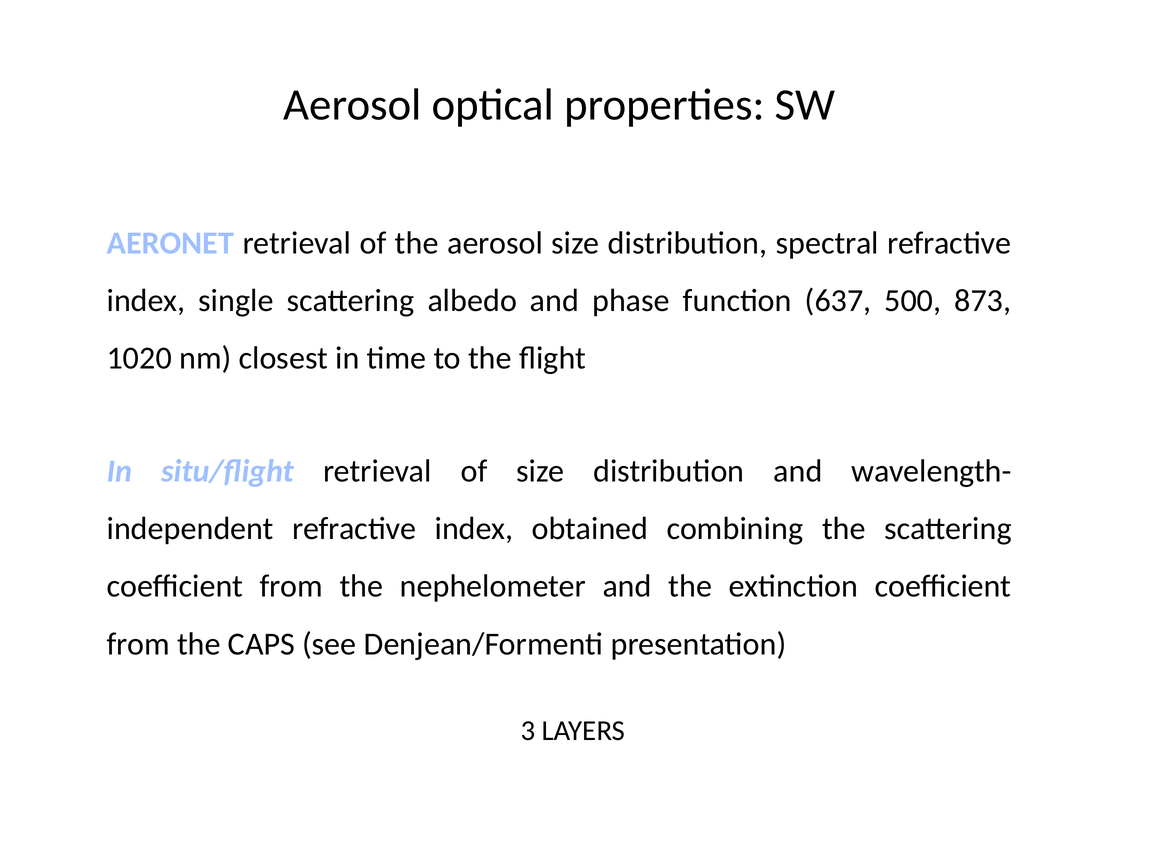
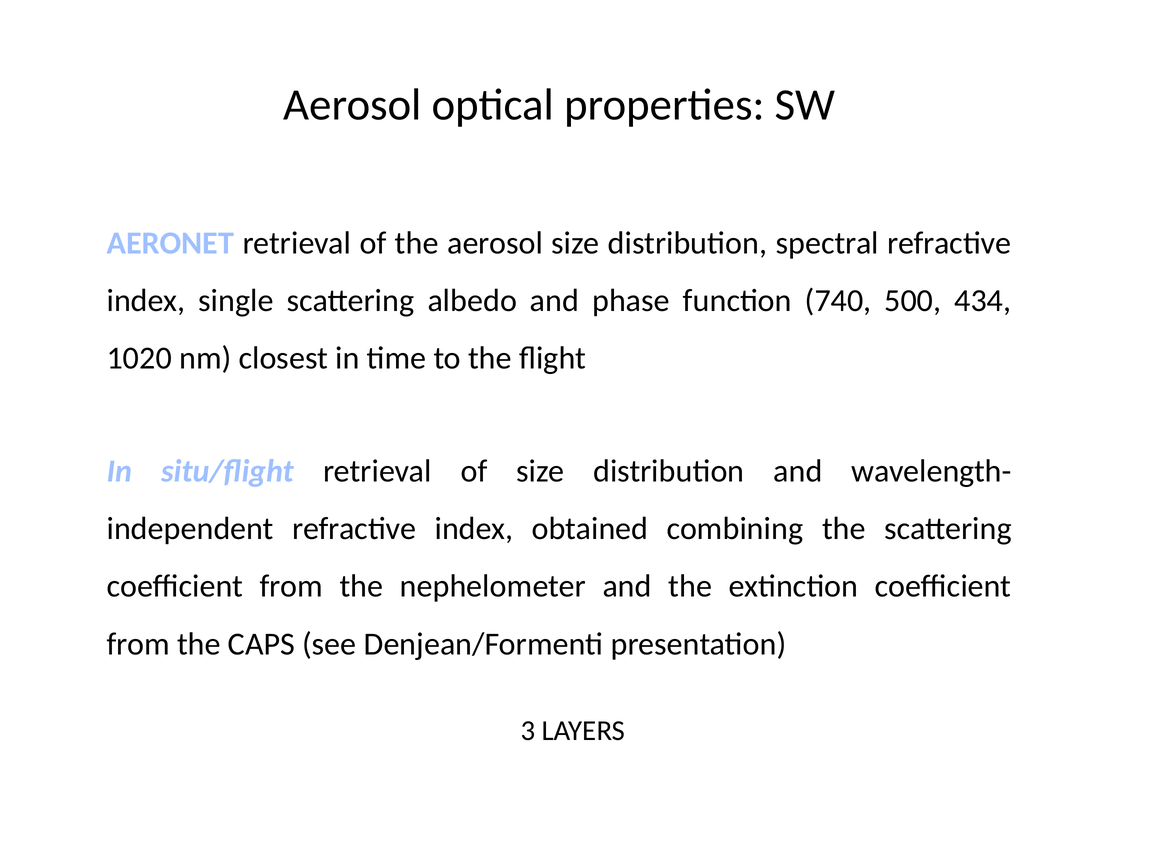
637: 637 -> 740
873: 873 -> 434
